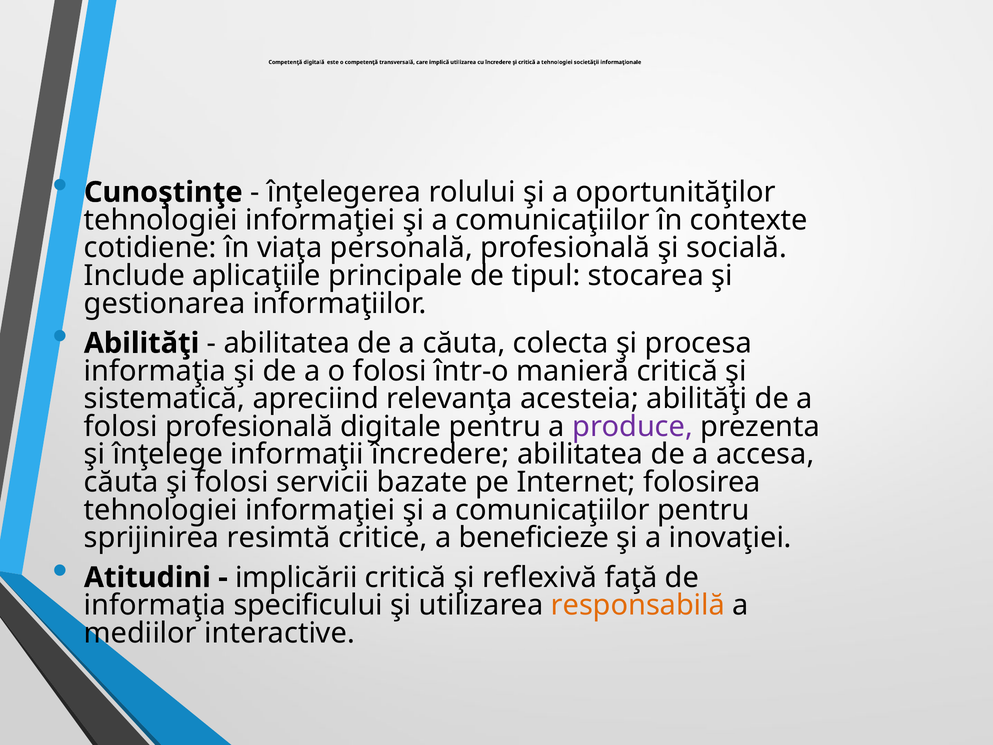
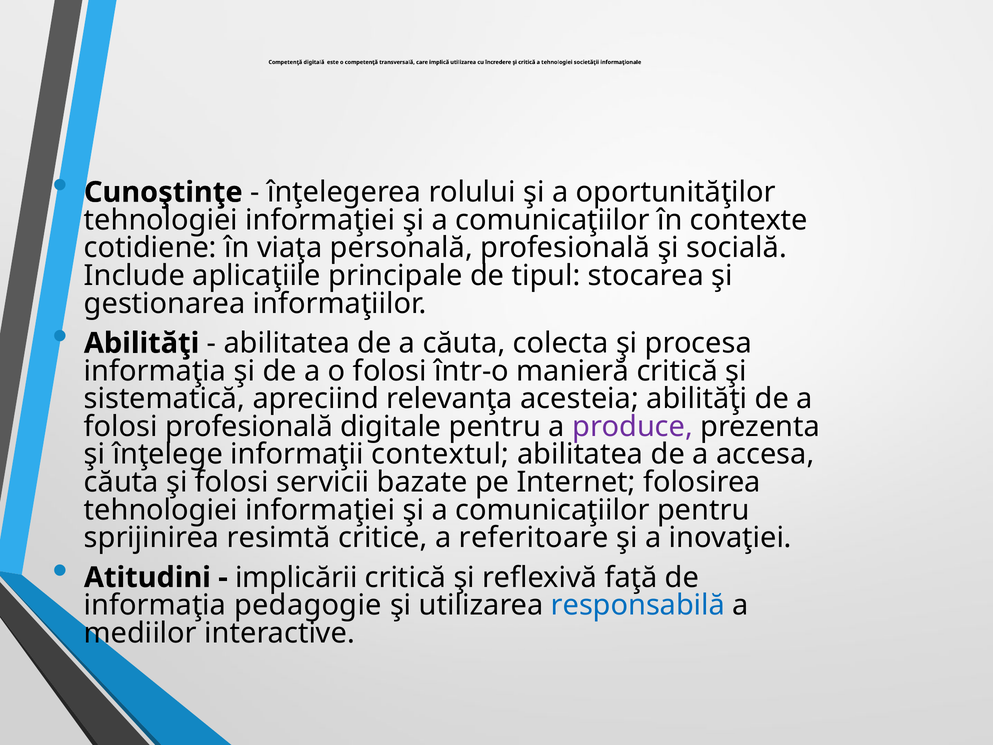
informaţii încredere: încredere -> contextul
beneficieze: beneficieze -> referitoare
specificului: specificului -> pedagogie
responsabilă colour: orange -> blue
